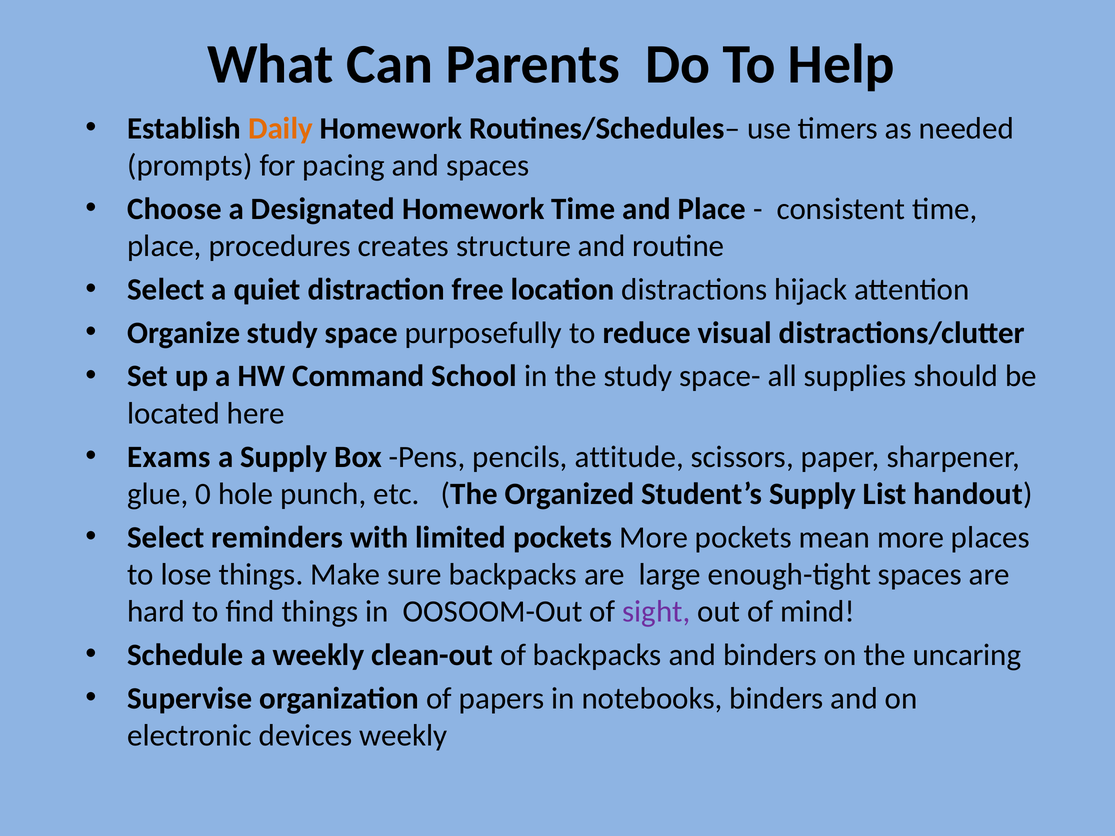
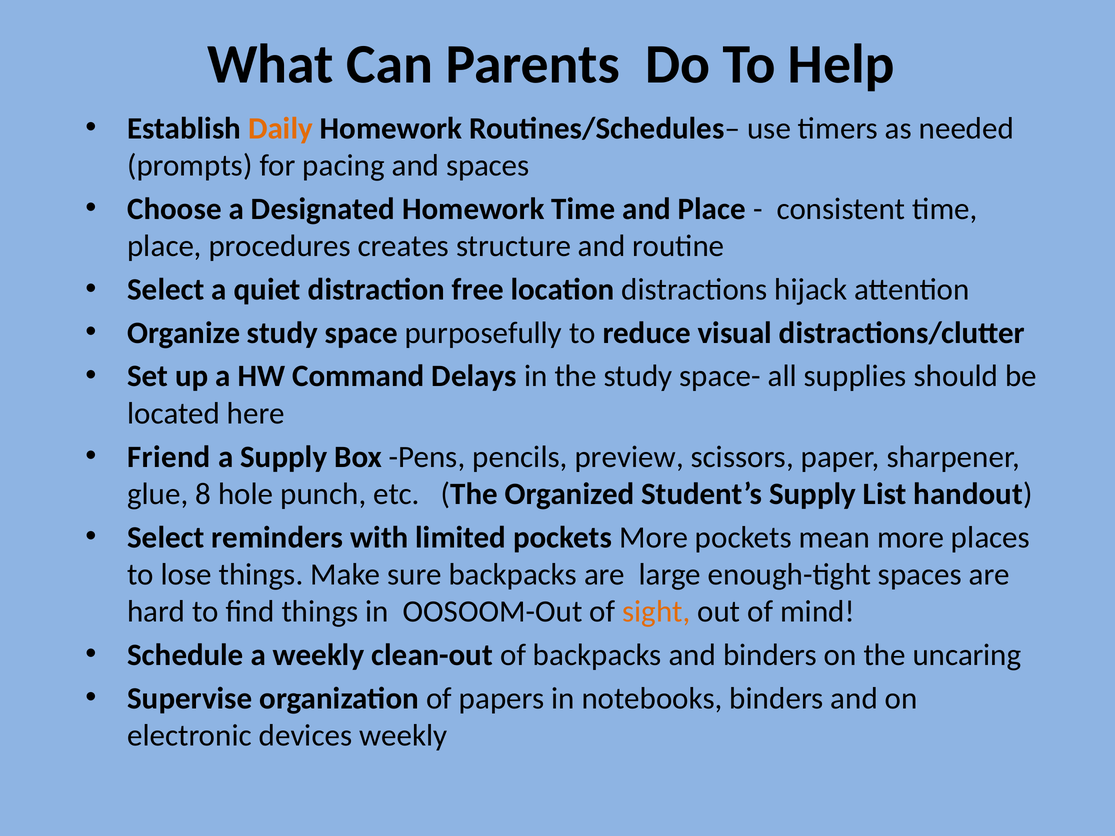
School: School -> Delays
Exams: Exams -> Friend
attitude: attitude -> preview
0: 0 -> 8
sight colour: purple -> orange
